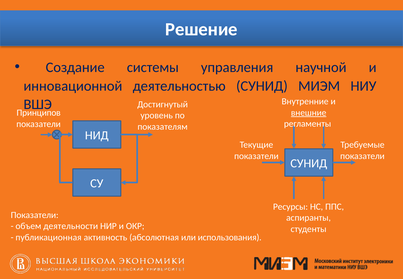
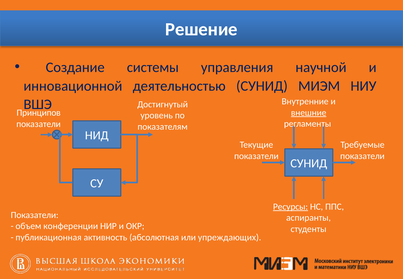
Ресурсы underline: none -> present
деятельности: деятельности -> конференции
использования: использования -> упреждающих
